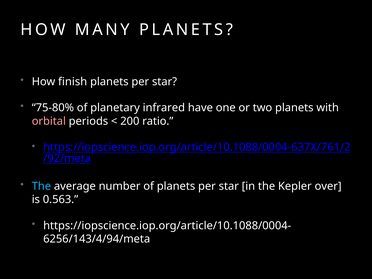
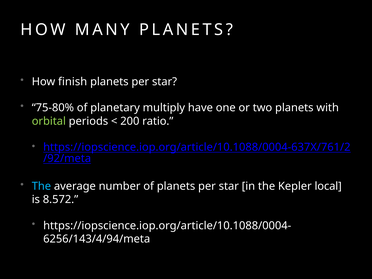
infrared: infrared -> multiply
orbital colour: pink -> light green
over: over -> local
0.563: 0.563 -> 8.572
